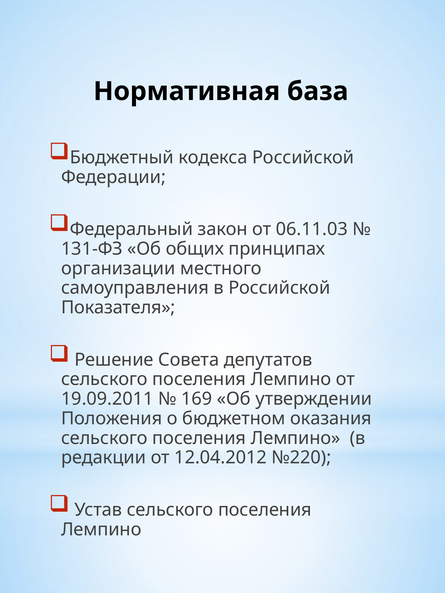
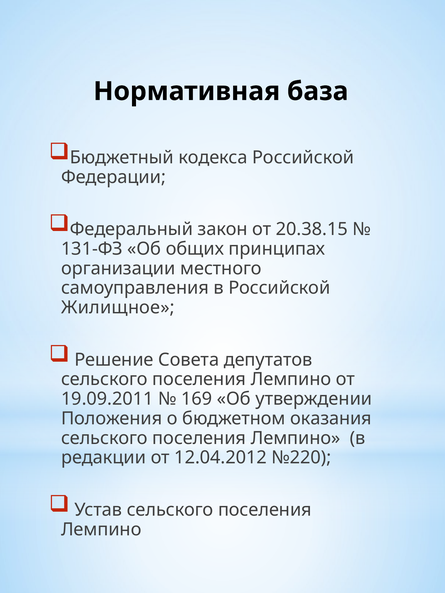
06.11.03: 06.11.03 -> 20.38.15
Показателя: Показателя -> Жилищное
